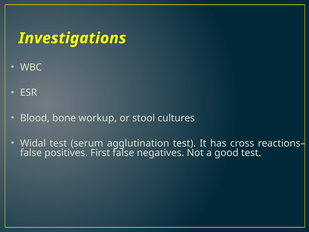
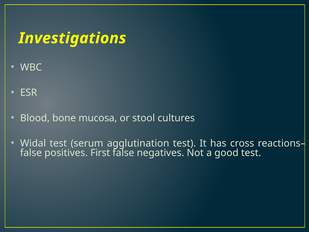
workup: workup -> mucosa
